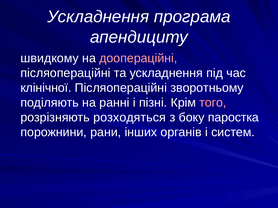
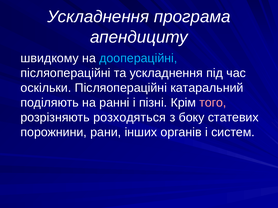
доопераційні colour: pink -> light blue
клінічної: клінічної -> оскільки
зворотньому: зворотньому -> катаральний
паростка: паростка -> статевих
